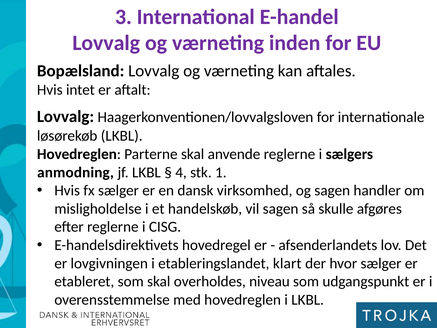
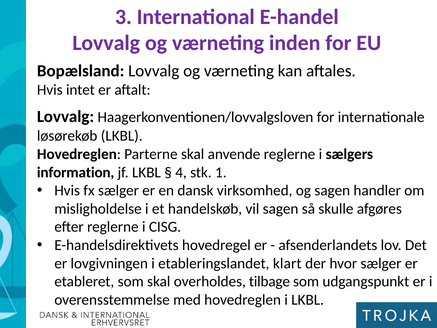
anmodning: anmodning -> information
niveau: niveau -> tilbage
